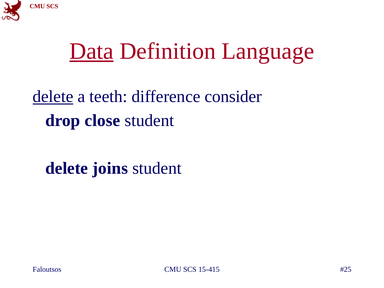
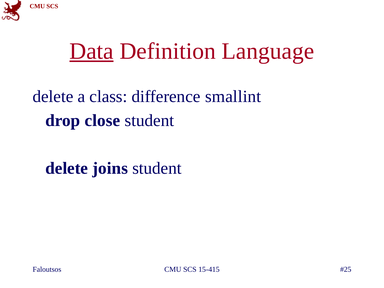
delete at (53, 97) underline: present -> none
teeth: teeth -> class
consider: consider -> smallint
